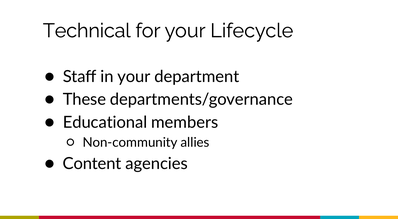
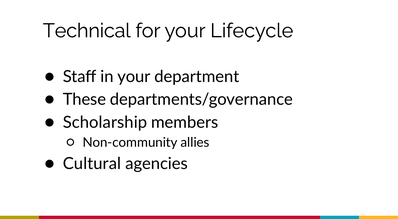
Educational: Educational -> Scholarship
Content: Content -> Cultural
